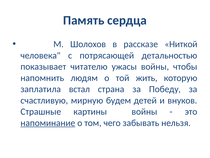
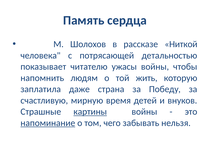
встал: встал -> даже
будем: будем -> время
картины underline: none -> present
